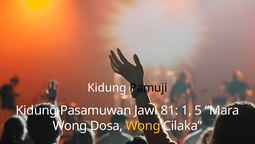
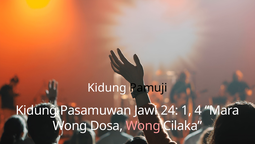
81: 81 -> 24
5: 5 -> 4
Wong at (143, 125) colour: yellow -> pink
